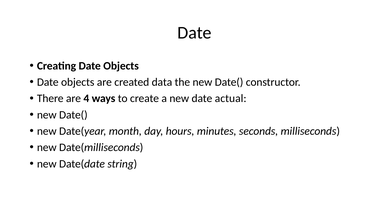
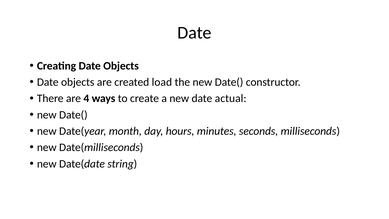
data: data -> load
